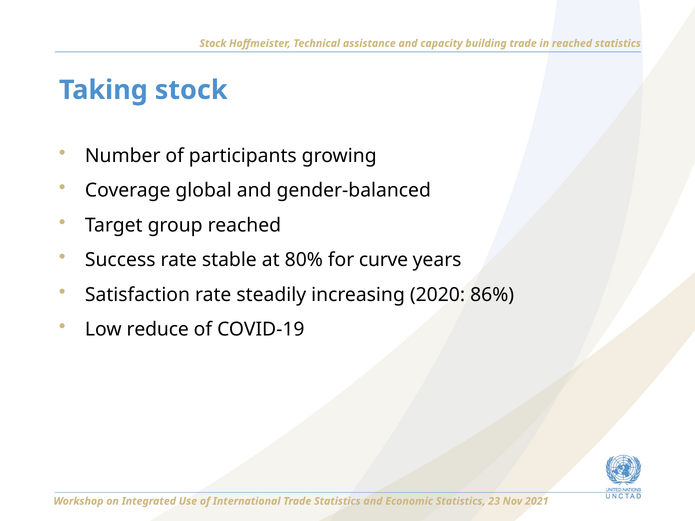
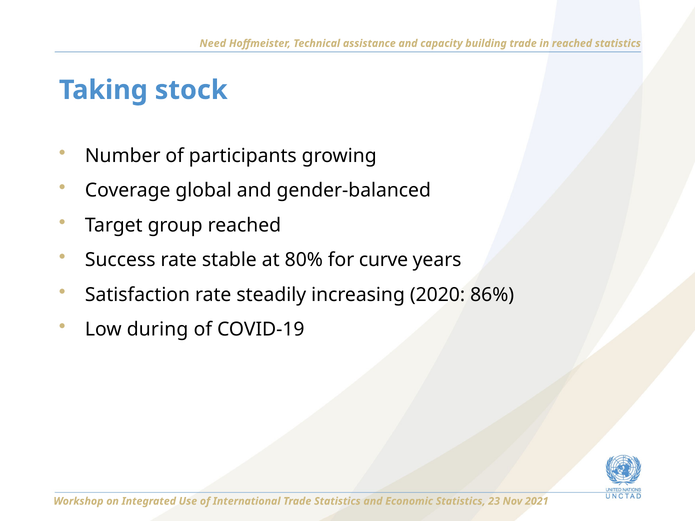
Stock at (213, 43): Stock -> Need
reduce: reduce -> during
